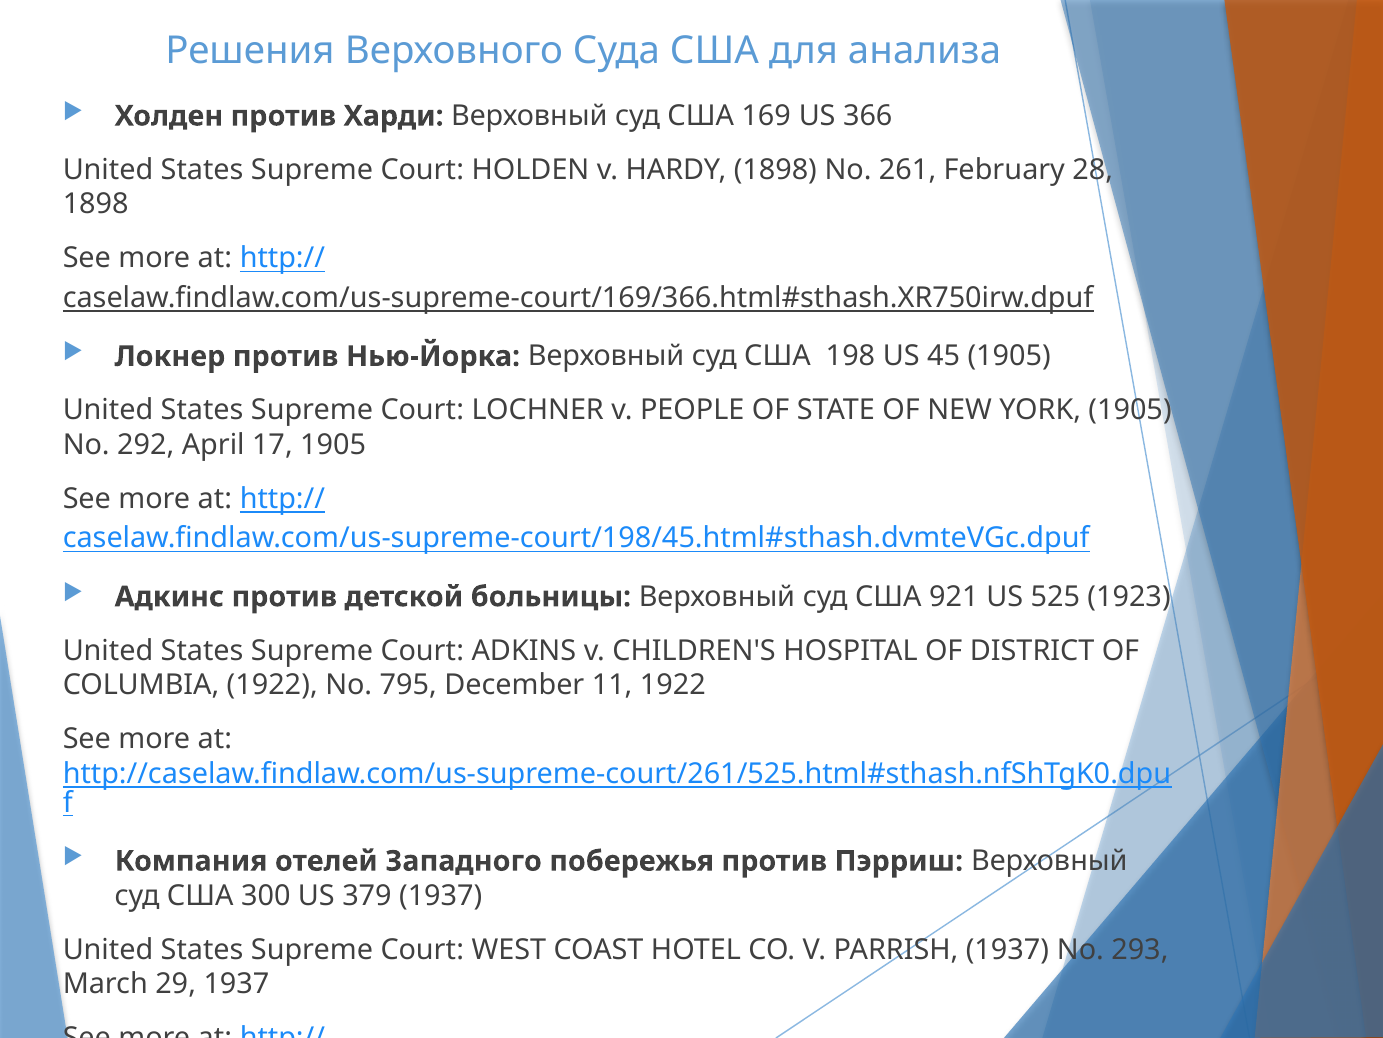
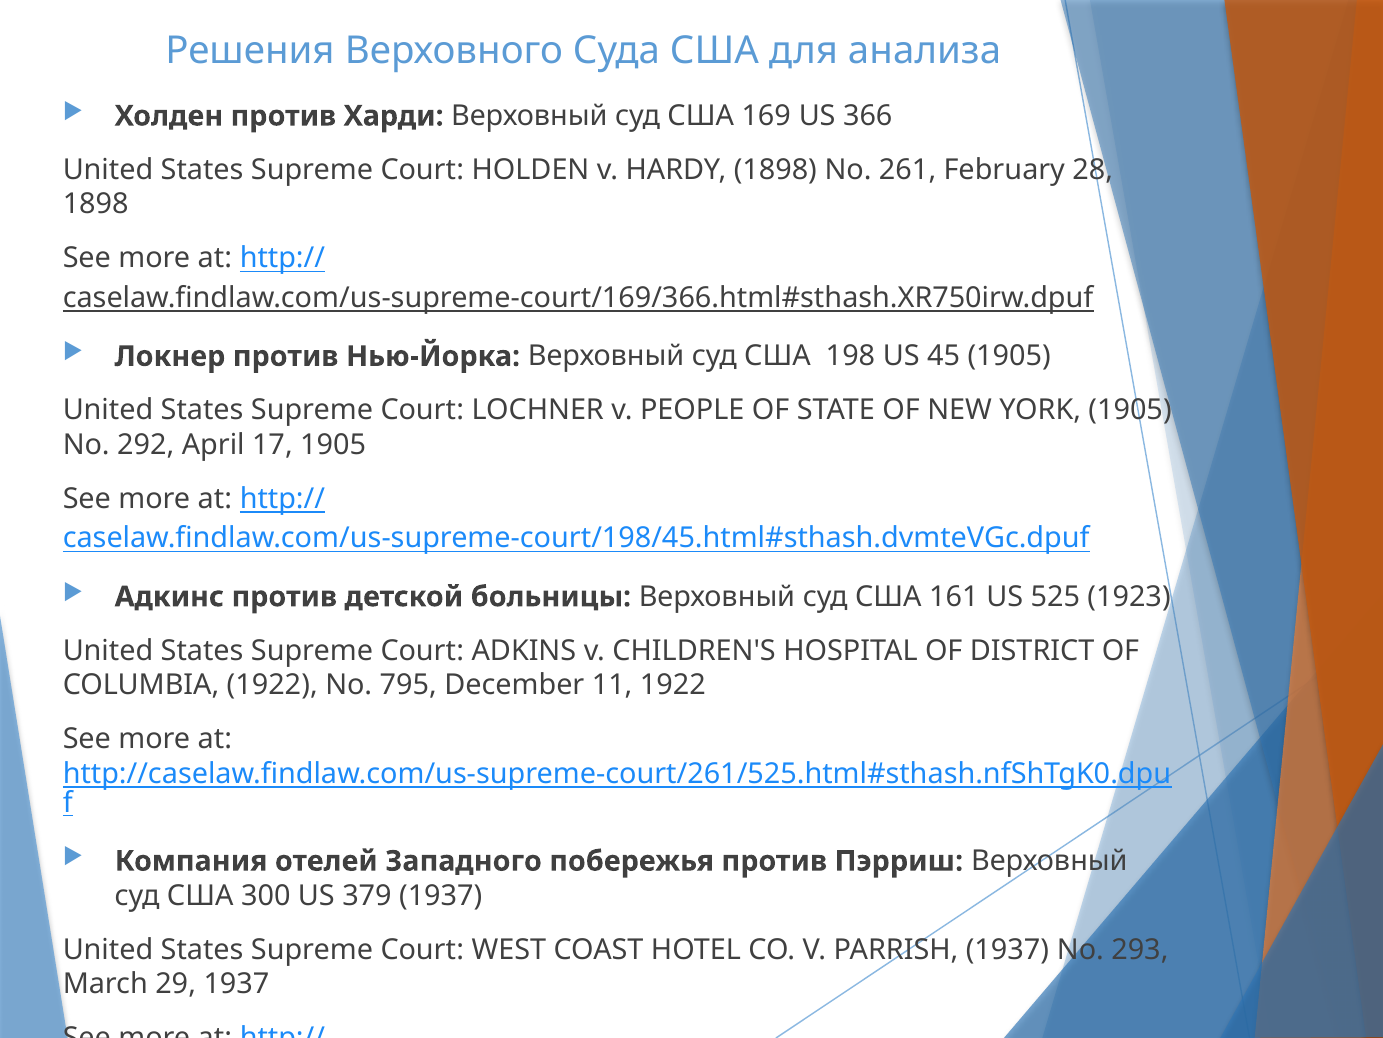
921: 921 -> 161
